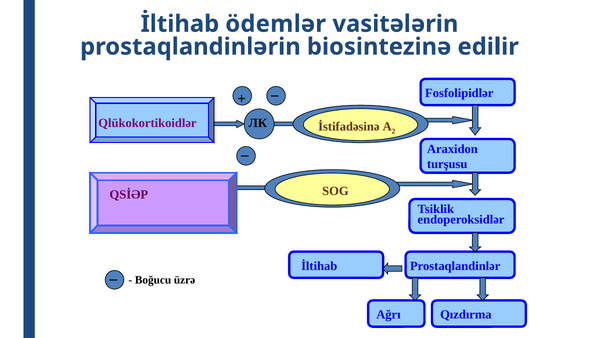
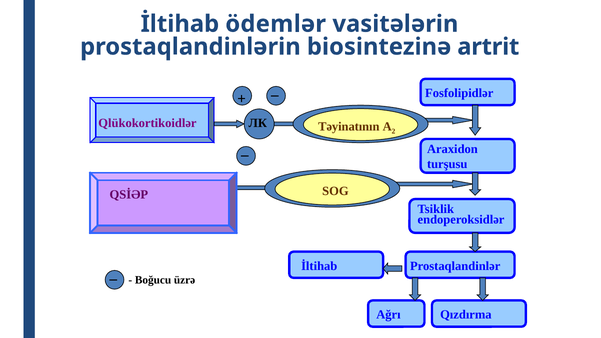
edilir: edilir -> artrit
İstifadəsinə: İstifadəsinə -> Təyinatının
